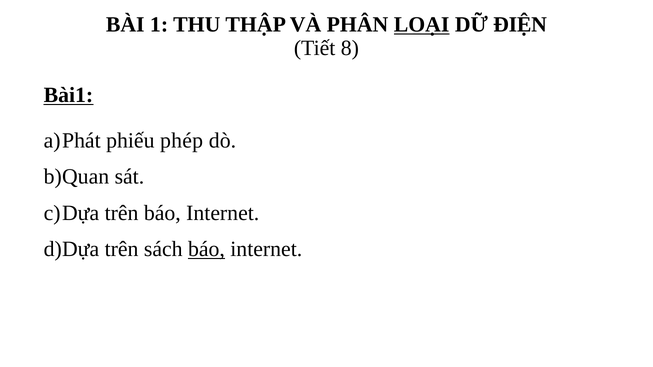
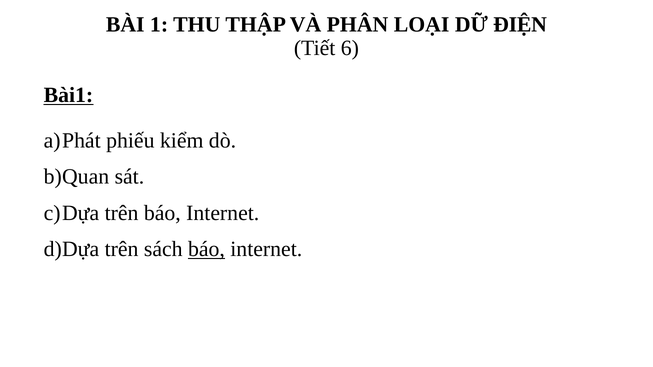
LOẠI underline: present -> none
8: 8 -> 6
phép: phép -> kiểm
